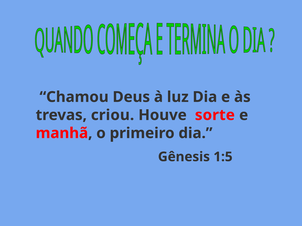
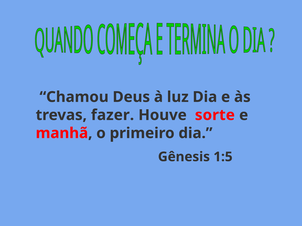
criou: criou -> fazer
